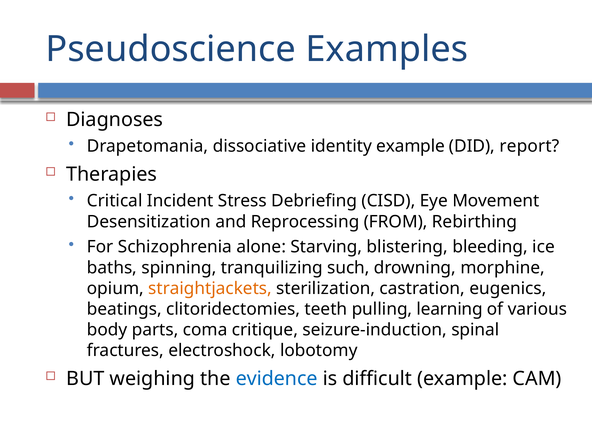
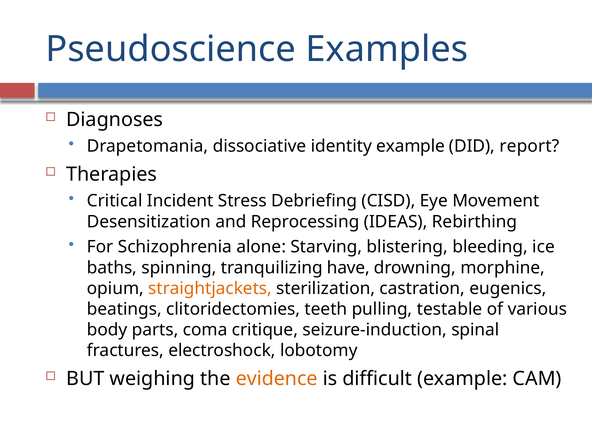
FROM: FROM -> IDEAS
such: such -> have
learning: learning -> testable
evidence colour: blue -> orange
